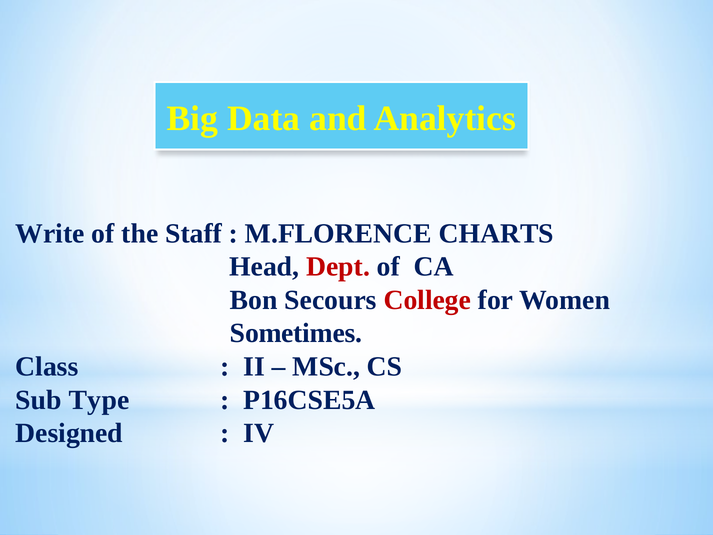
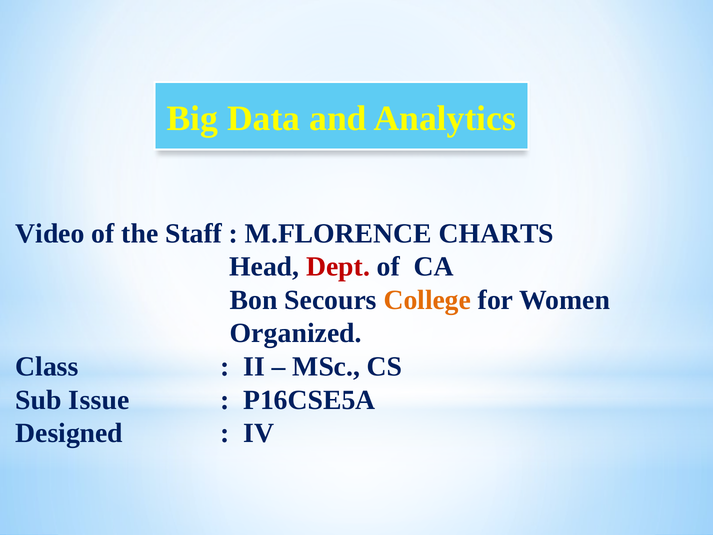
Write: Write -> Video
College colour: red -> orange
Sometimes: Sometimes -> Organized
Type: Type -> Issue
